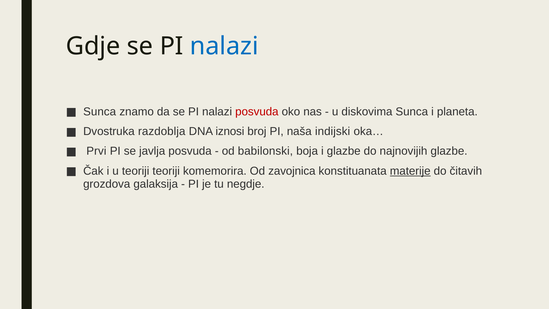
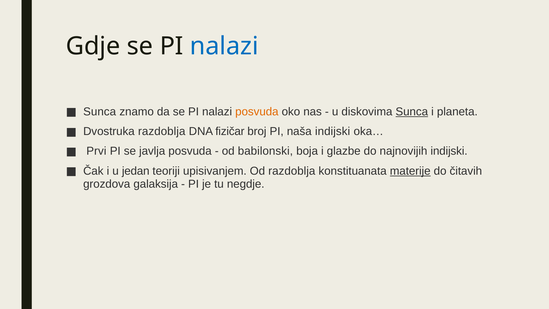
posvuda at (257, 112) colour: red -> orange
Sunca at (412, 112) underline: none -> present
iznosi: iznosi -> fizičar
najnovijih glazbe: glazbe -> indijski
u teoriji: teoriji -> jedan
komemorira: komemorira -> upisivanjem
Od zavojnica: zavojnica -> razdoblja
